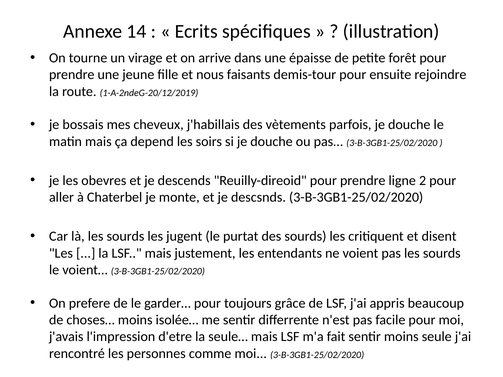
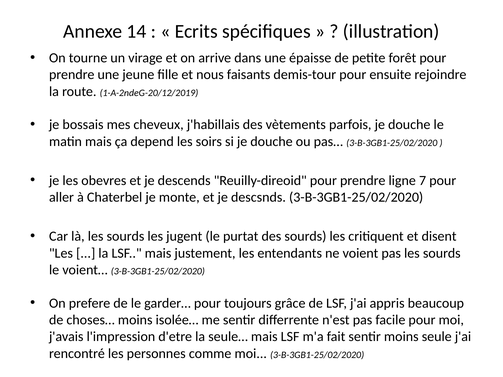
2: 2 -> 7
